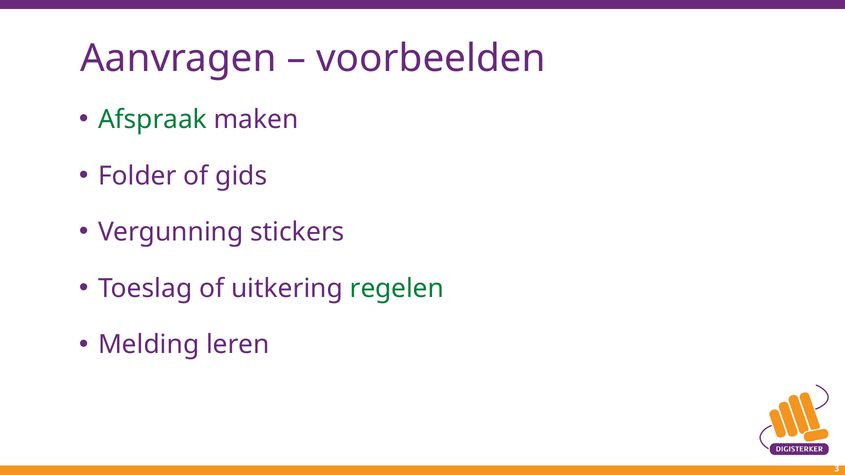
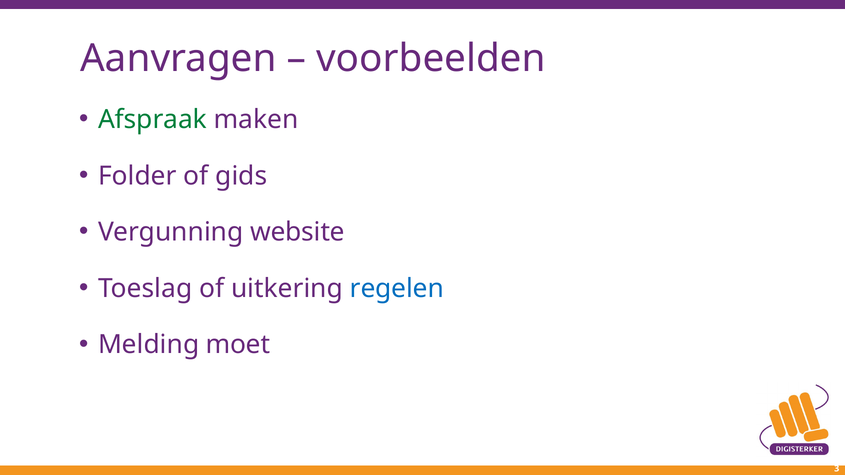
stickers: stickers -> website
regelen colour: green -> blue
leren: leren -> moet
